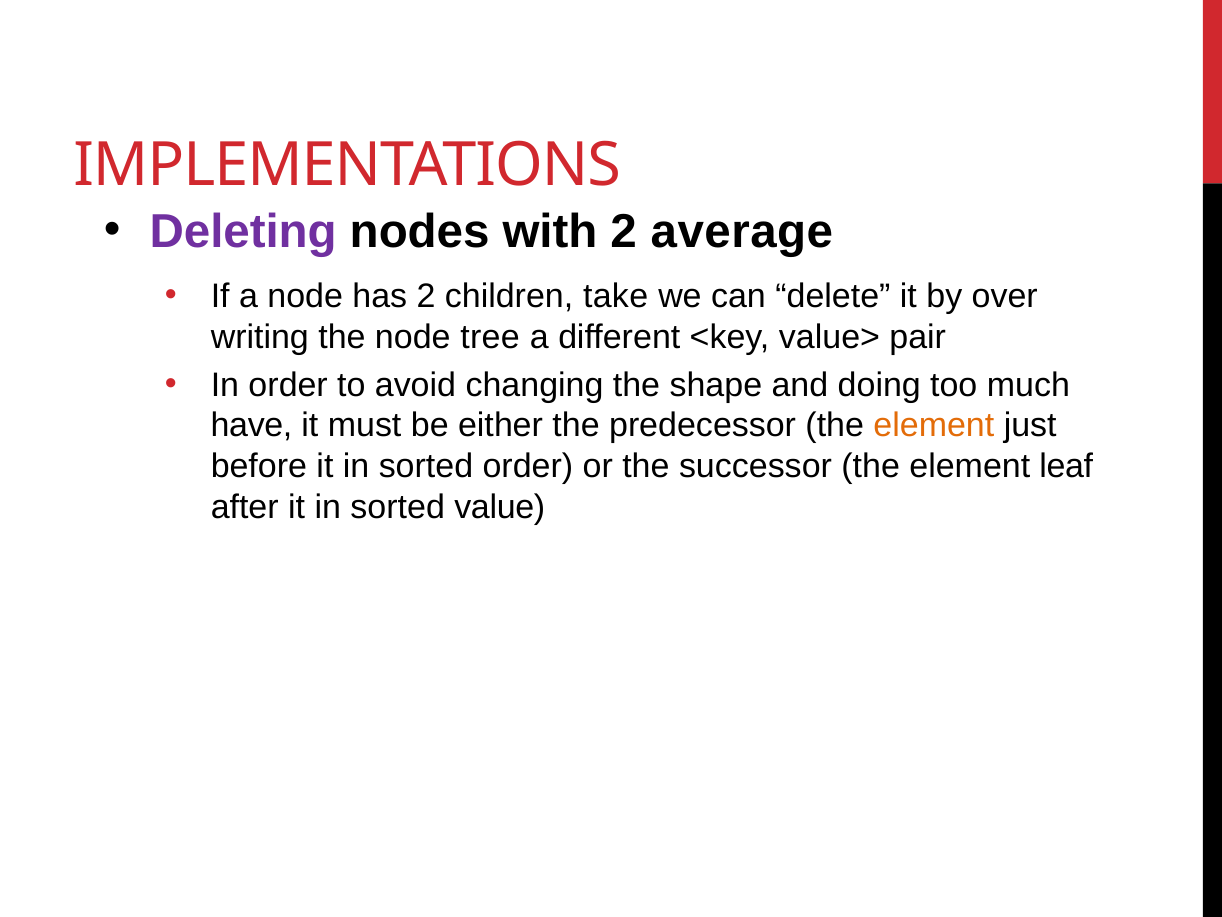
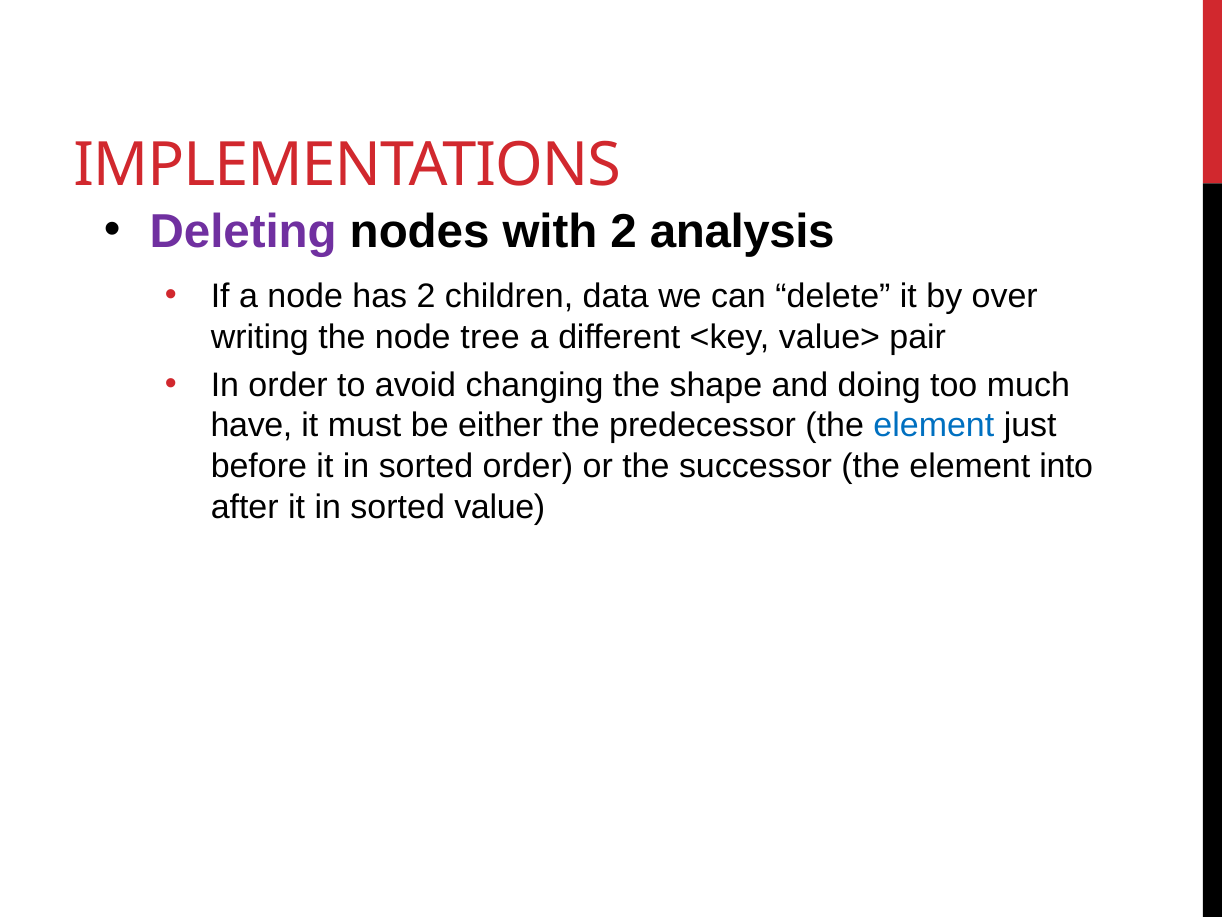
average: average -> analysis
take: take -> data
element at (934, 425) colour: orange -> blue
leaf: leaf -> into
